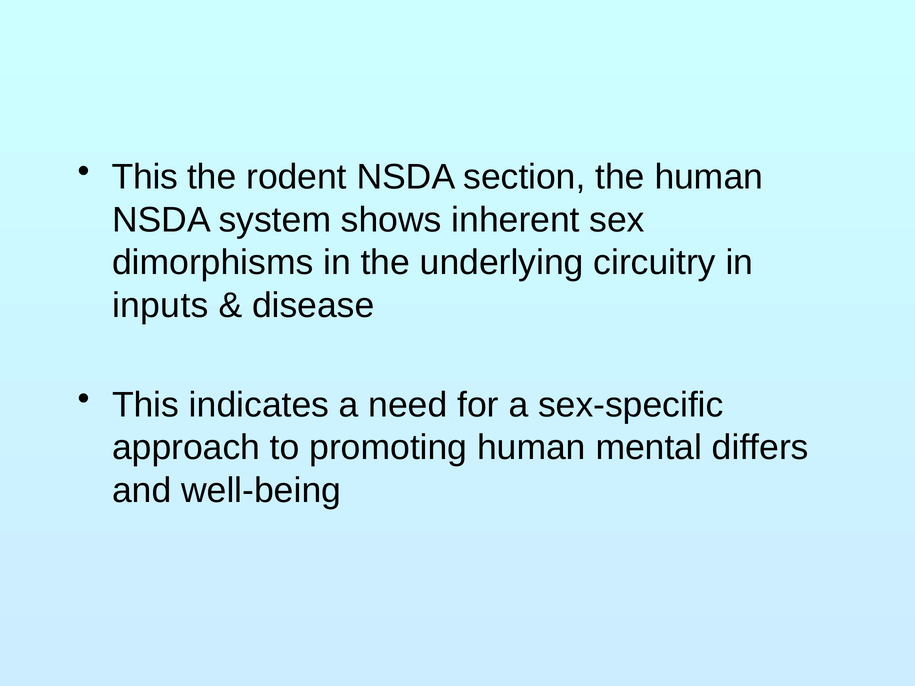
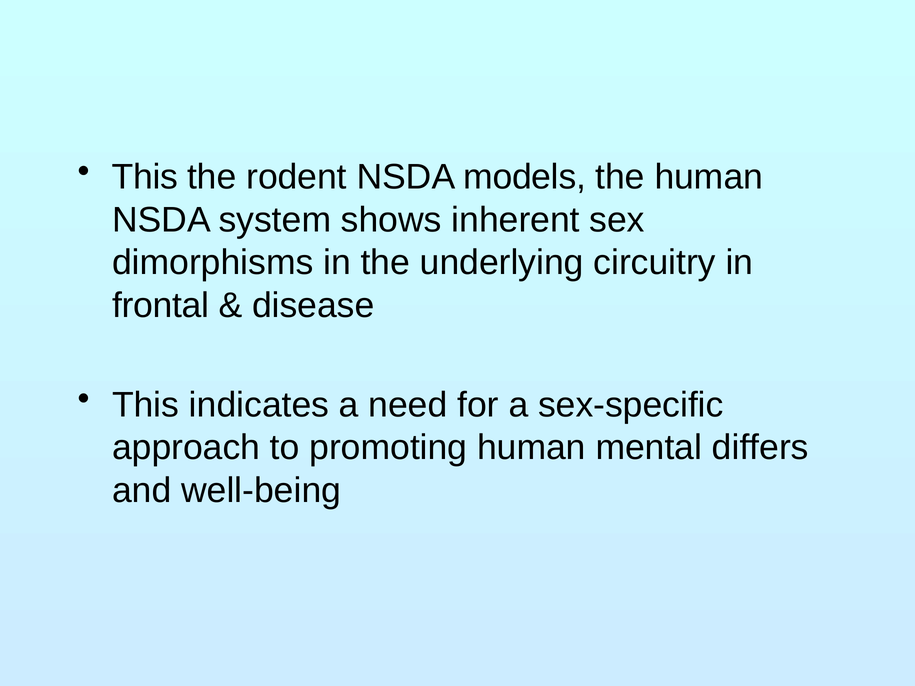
section: section -> models
inputs: inputs -> frontal
